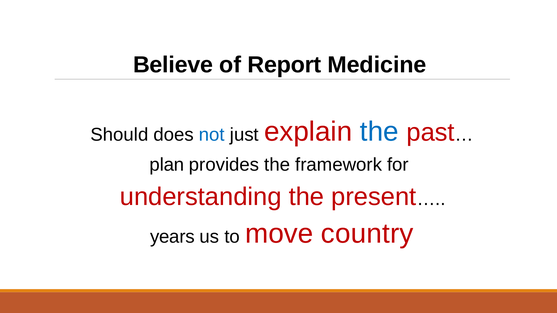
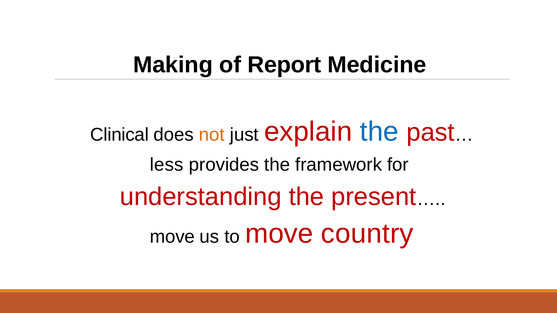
Believe: Believe -> Making
Should: Should -> Clinical
not colour: blue -> orange
plan: plan -> less
years at (172, 237): years -> move
